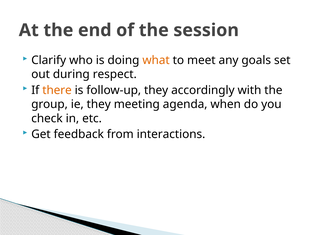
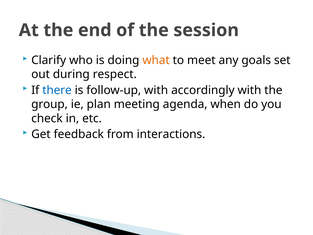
there colour: orange -> blue
follow-up they: they -> with
ie they: they -> plan
